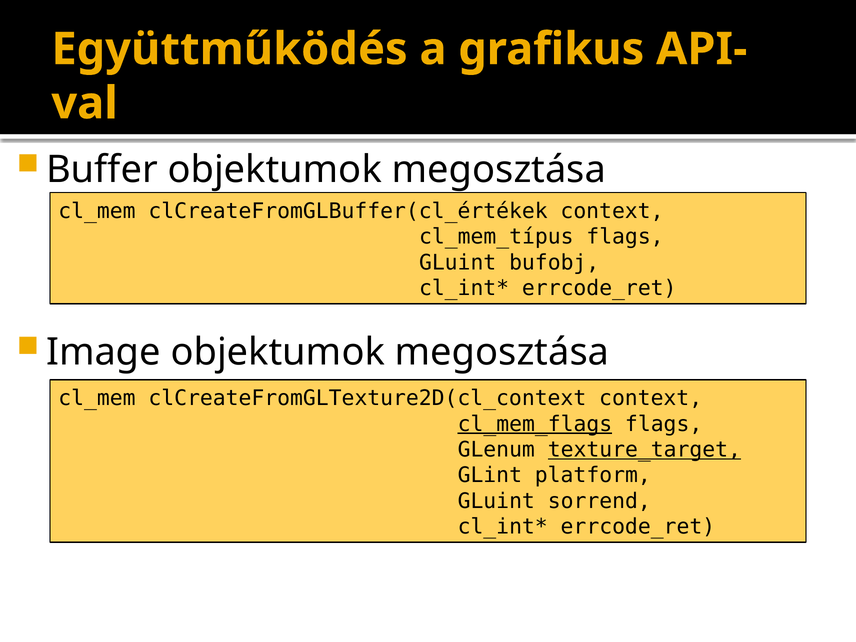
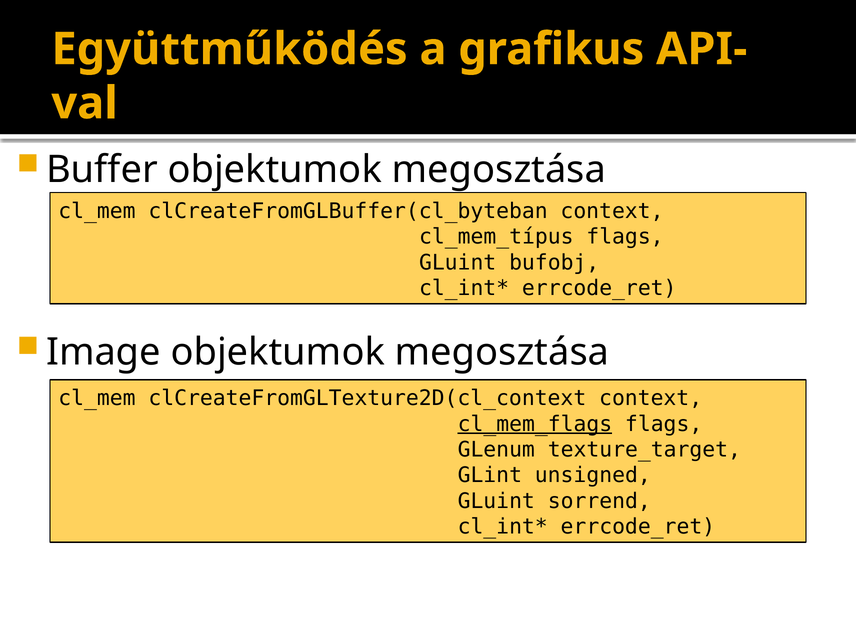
clCreateFromGLBuffer(cl_értékek: clCreateFromGLBuffer(cl_értékek -> clCreateFromGLBuffer(cl_byteban
texture_target underline: present -> none
platform: platform -> unsigned
